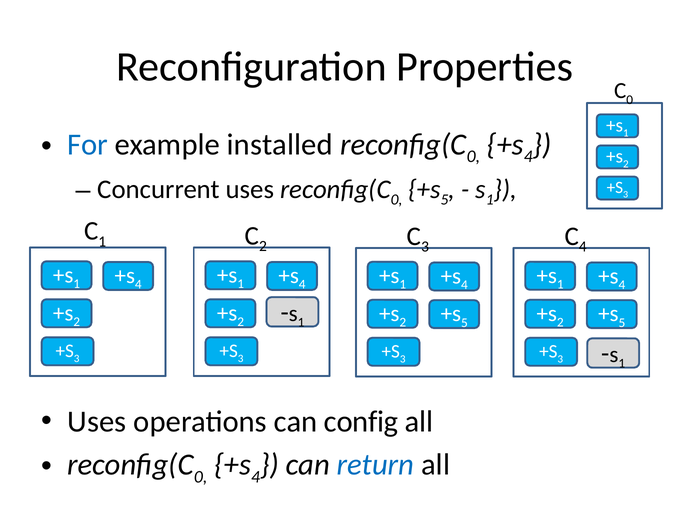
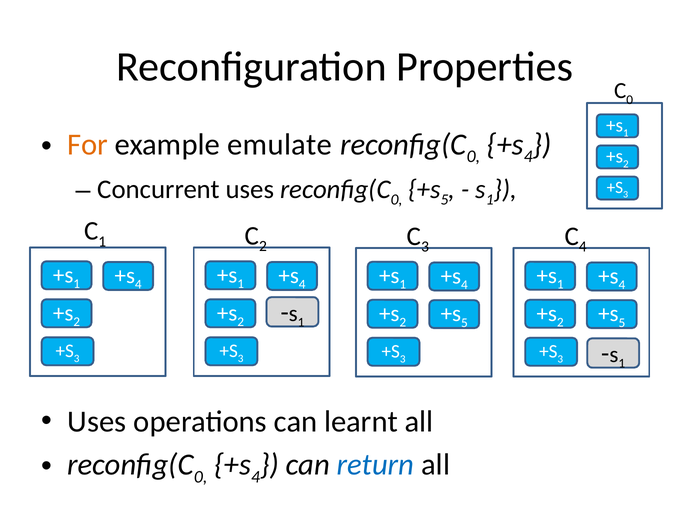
For colour: blue -> orange
installed: installed -> emulate
config: config -> learnt
